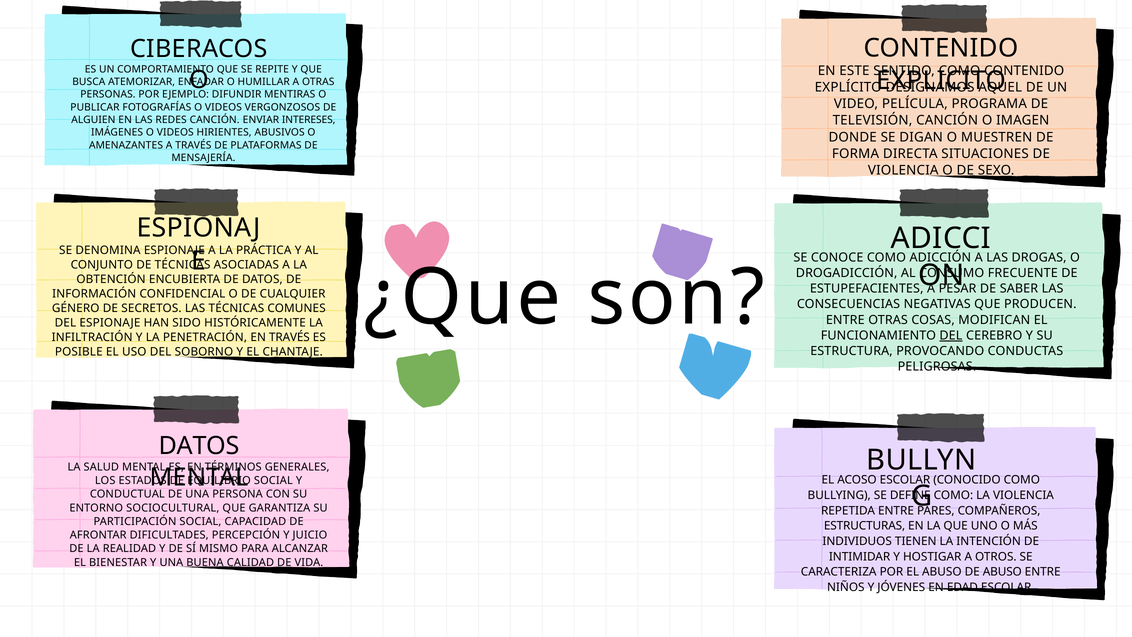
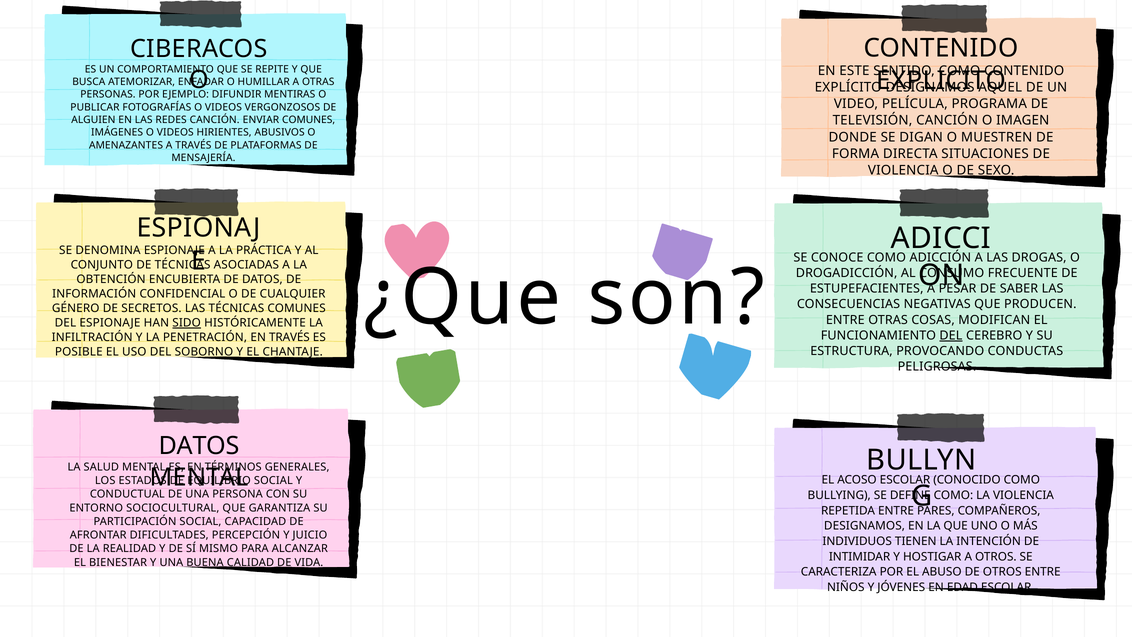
ENVIAR INTERESES: INTERESES -> COMUNES
SIDO underline: none -> present
ESTRUCTURAS at (865, 526): ESTRUCTURAS -> DESIGNAMOS
DE ABUSO: ABUSO -> OTROS
